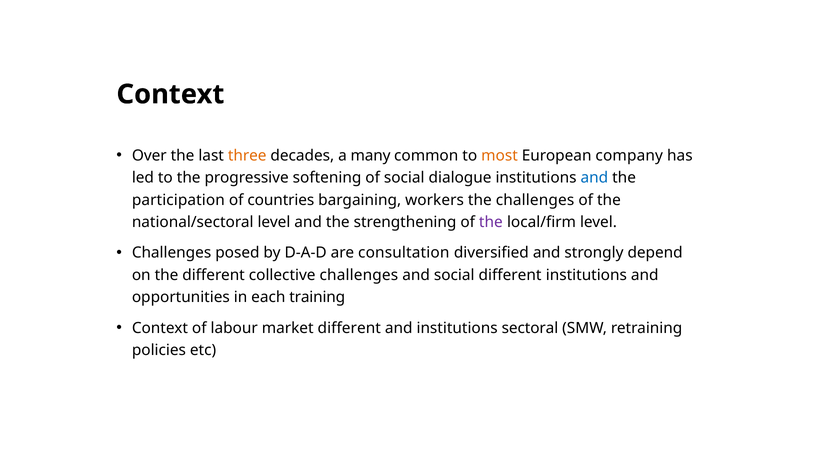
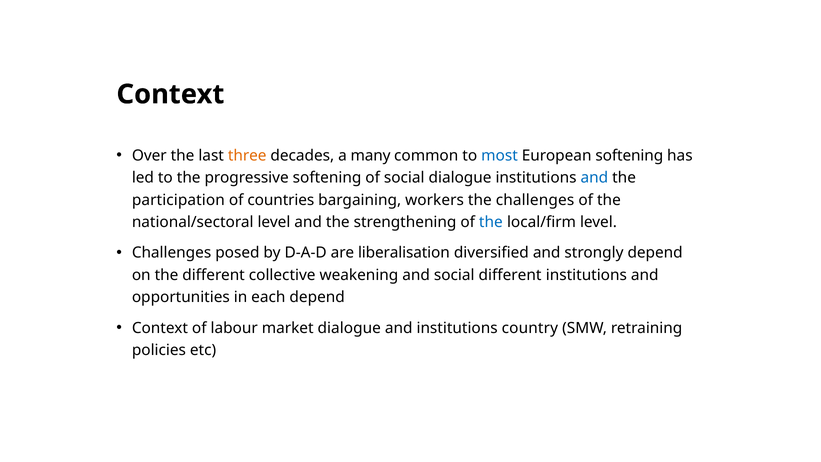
most colour: orange -> blue
European company: company -> softening
the at (491, 222) colour: purple -> blue
consultation: consultation -> liberalisation
collective challenges: challenges -> weakening
each training: training -> depend
market different: different -> dialogue
sectoral: sectoral -> country
